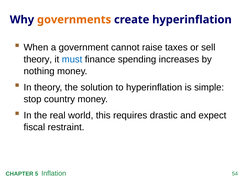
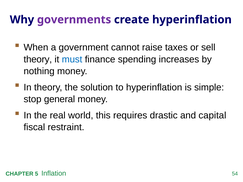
governments colour: orange -> purple
country: country -> general
expect: expect -> capital
